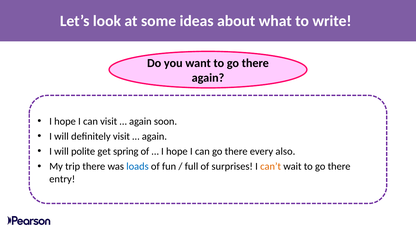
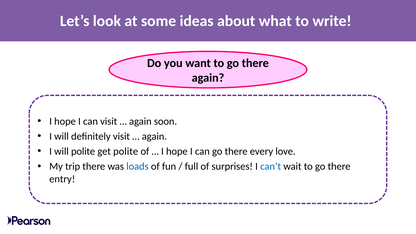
get spring: spring -> polite
also: also -> love
can’t colour: orange -> blue
